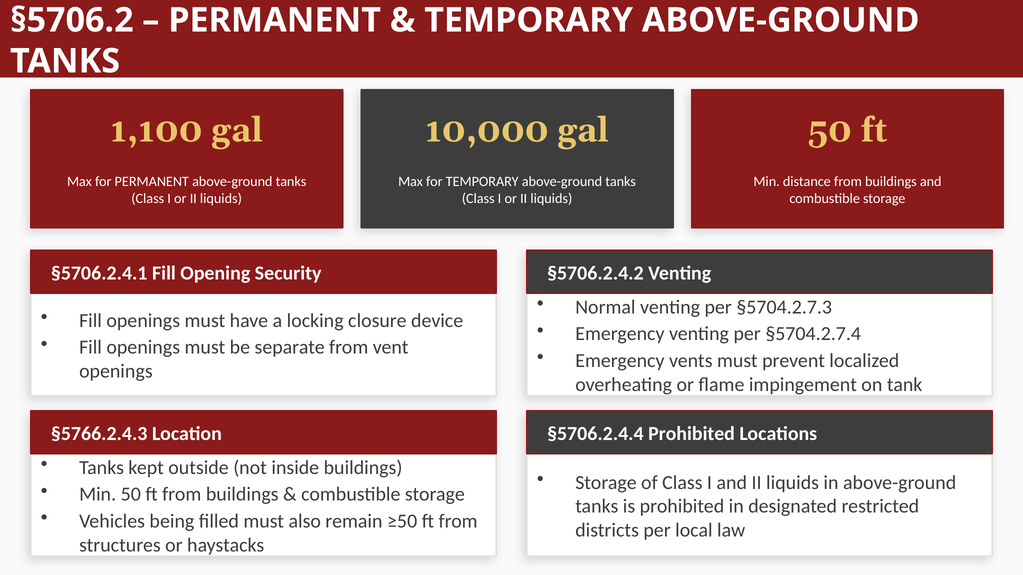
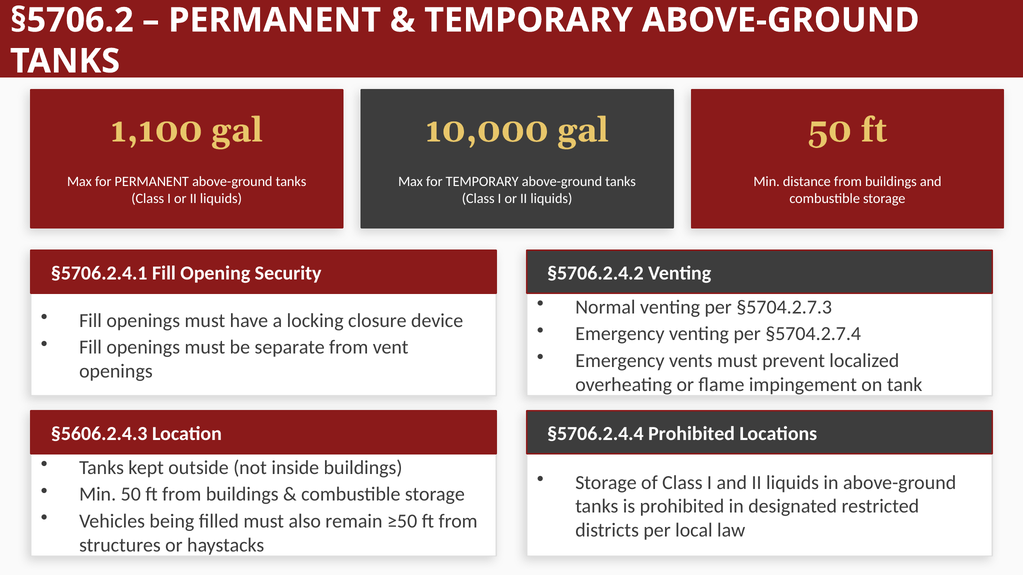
§5766.2.4.3: §5766.2.4.3 -> §5606.2.4.3
